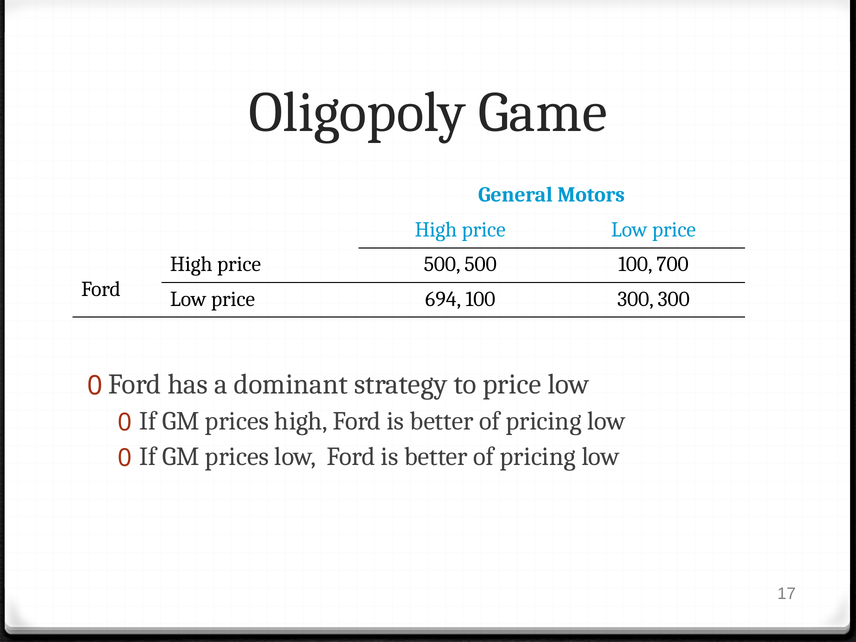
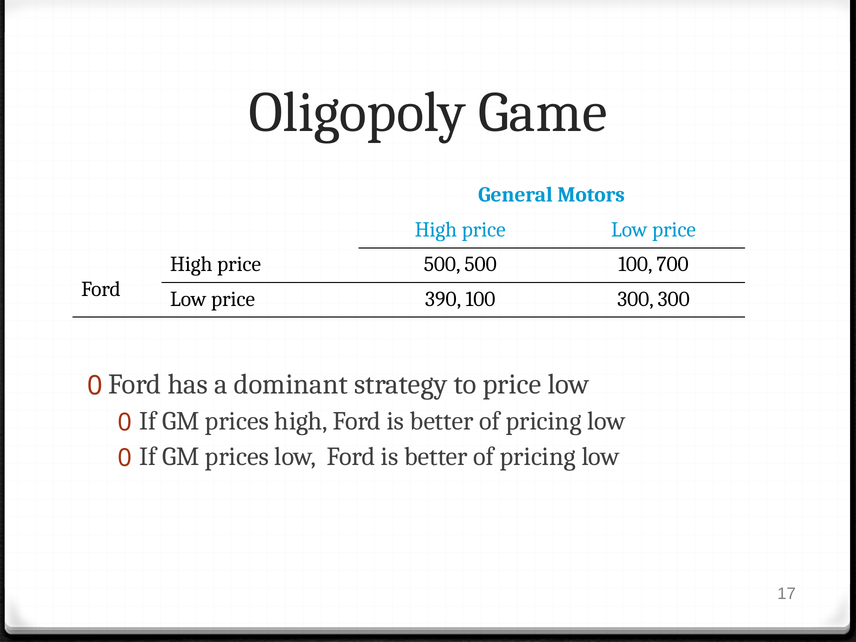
694: 694 -> 390
